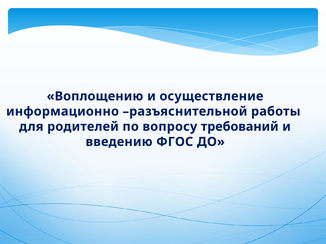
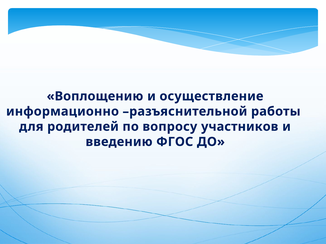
требований: требований -> участников
